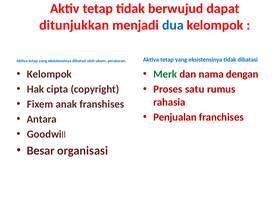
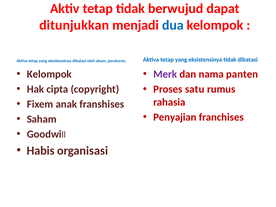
Merk colour: green -> purple
dengan: dengan -> panten
Penjualan: Penjualan -> Penyajian
Antara: Antara -> Saham
Besar: Besar -> Habis
